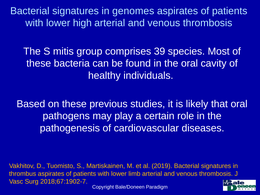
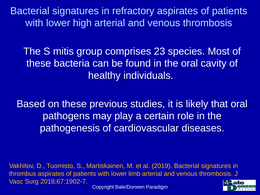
genomes: genomes -> refractory
39: 39 -> 23
